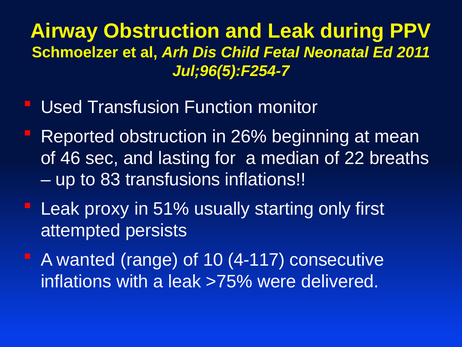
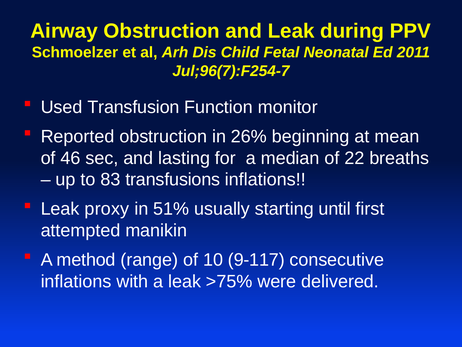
Jul;96(5):F254-7: Jul;96(5):F254-7 -> Jul;96(7):F254-7
only: only -> until
persists: persists -> manikin
wanted: wanted -> method
4-117: 4-117 -> 9-117
